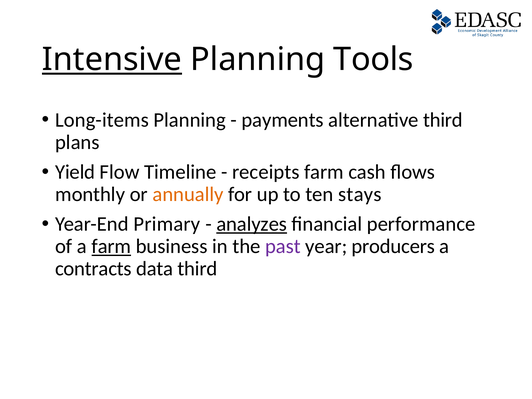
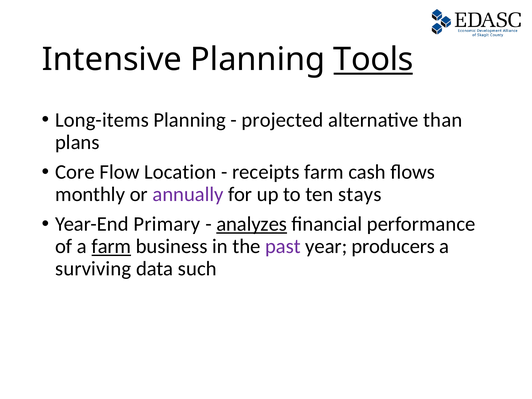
Intensive underline: present -> none
Tools underline: none -> present
payments: payments -> projected
alternative third: third -> than
Yield: Yield -> Core
Timeline: Timeline -> Location
annually colour: orange -> purple
contracts: contracts -> surviving
data third: third -> such
